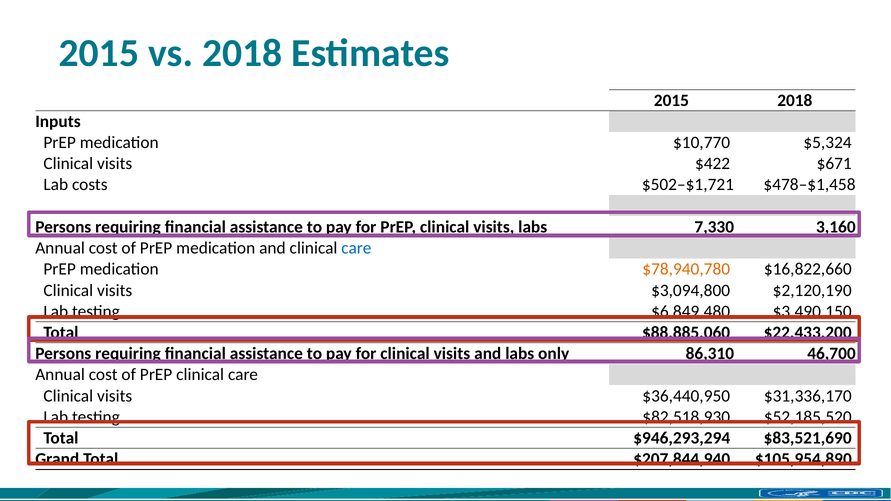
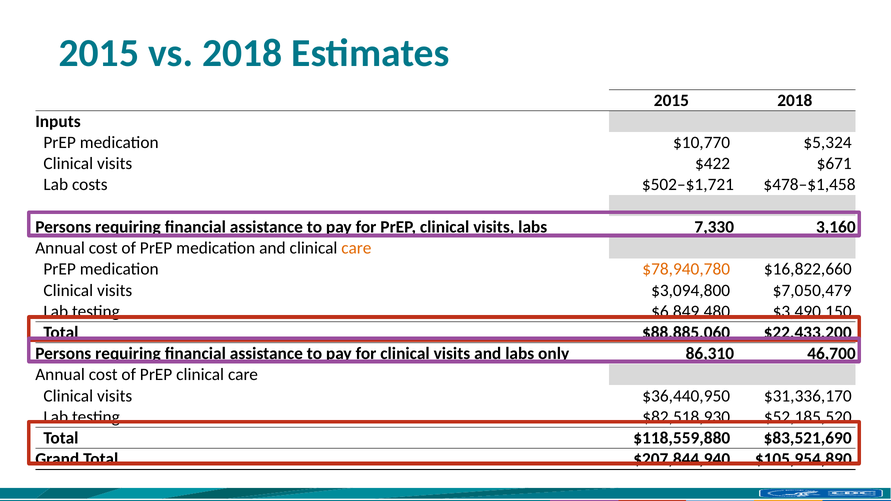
care at (356, 248) colour: blue -> orange
$2,120,190: $2,120,190 -> $7,050,479
$946,293,294: $946,293,294 -> $118,559,880
